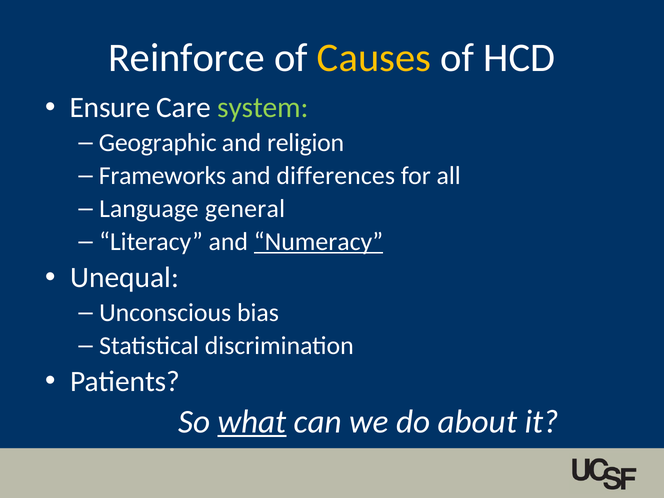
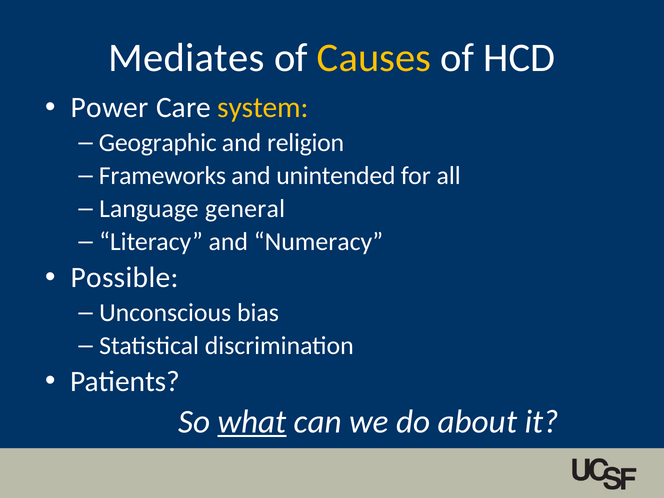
Reinforce: Reinforce -> Mediates
Ensure: Ensure -> Power
system colour: light green -> yellow
differences: differences -> unintended
Numeracy underline: present -> none
Unequal: Unequal -> Possible
